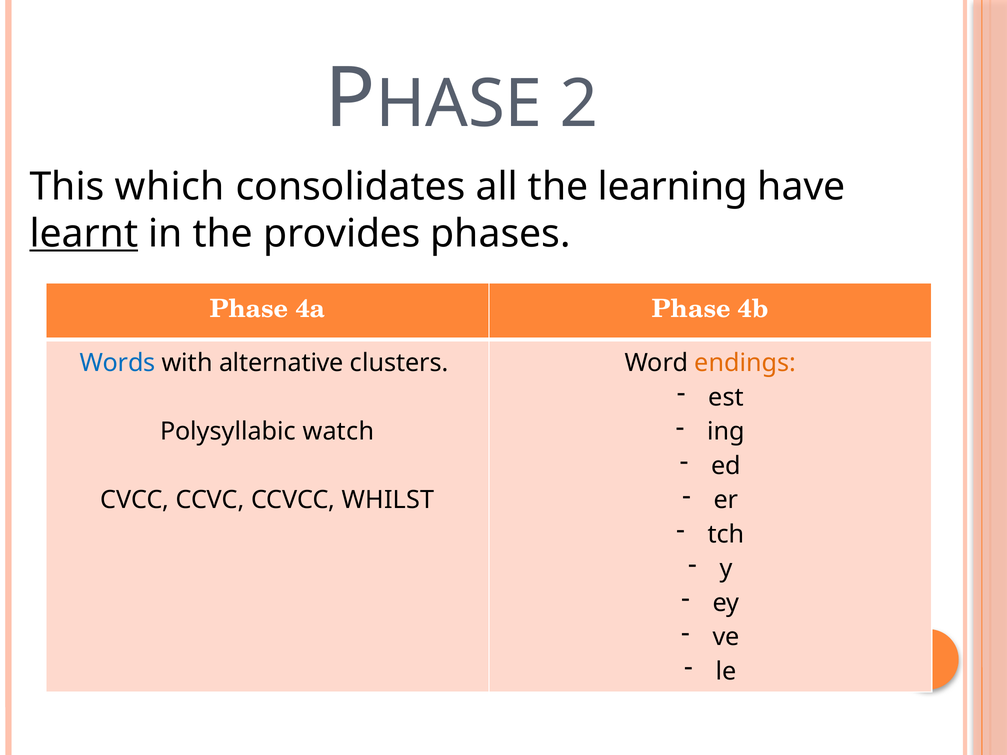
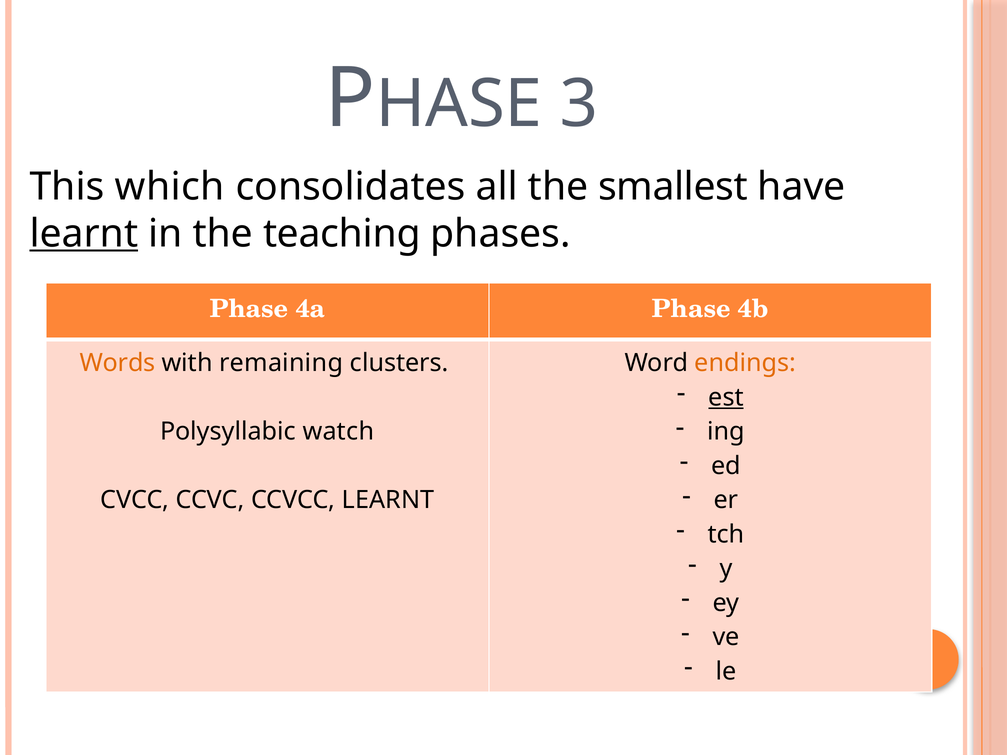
2: 2 -> 3
learning: learning -> smallest
provides: provides -> teaching
Words colour: blue -> orange
alternative: alternative -> remaining
est underline: none -> present
CCVCC WHILST: WHILST -> LEARNT
